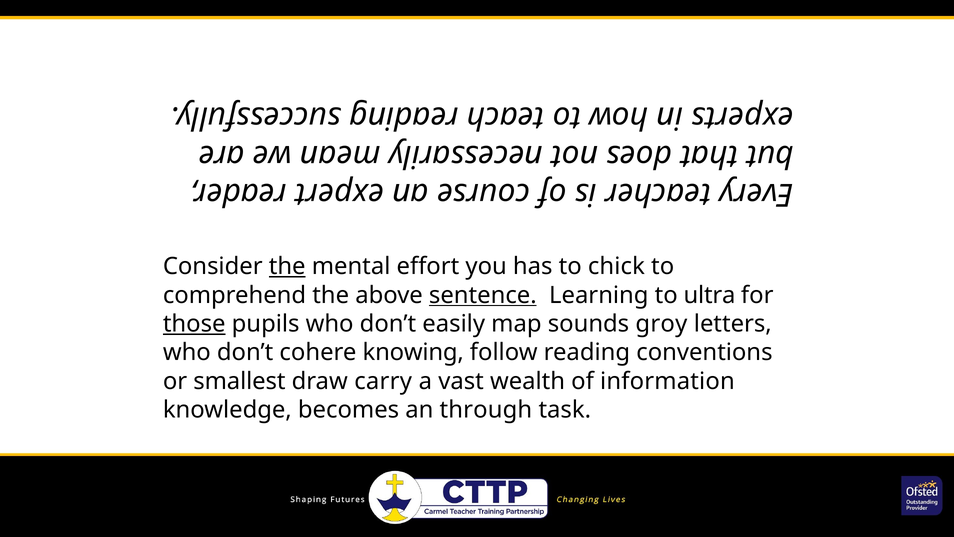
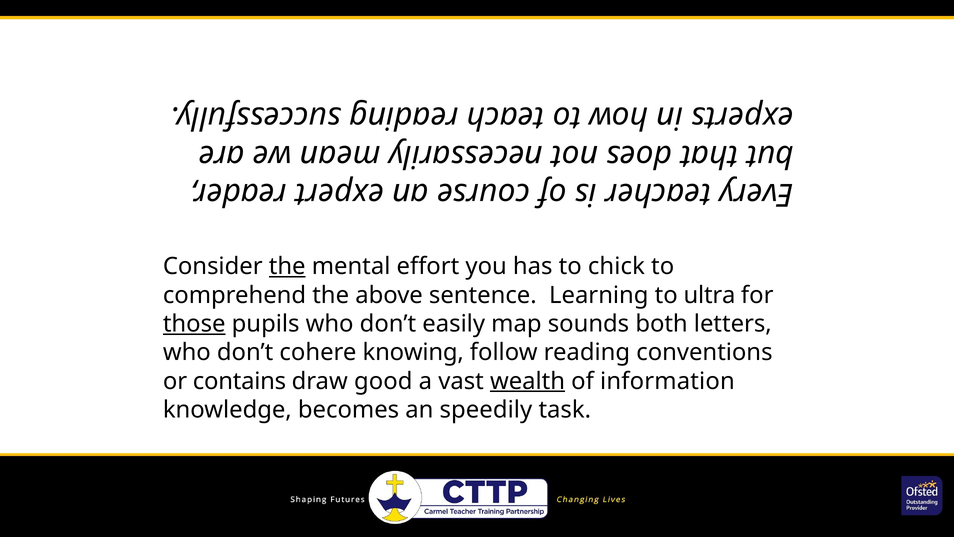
sentence underline: present -> none
groy: groy -> both
smallest: smallest -> contains
carry: carry -> good
wealth underline: none -> present
through: through -> speedily
